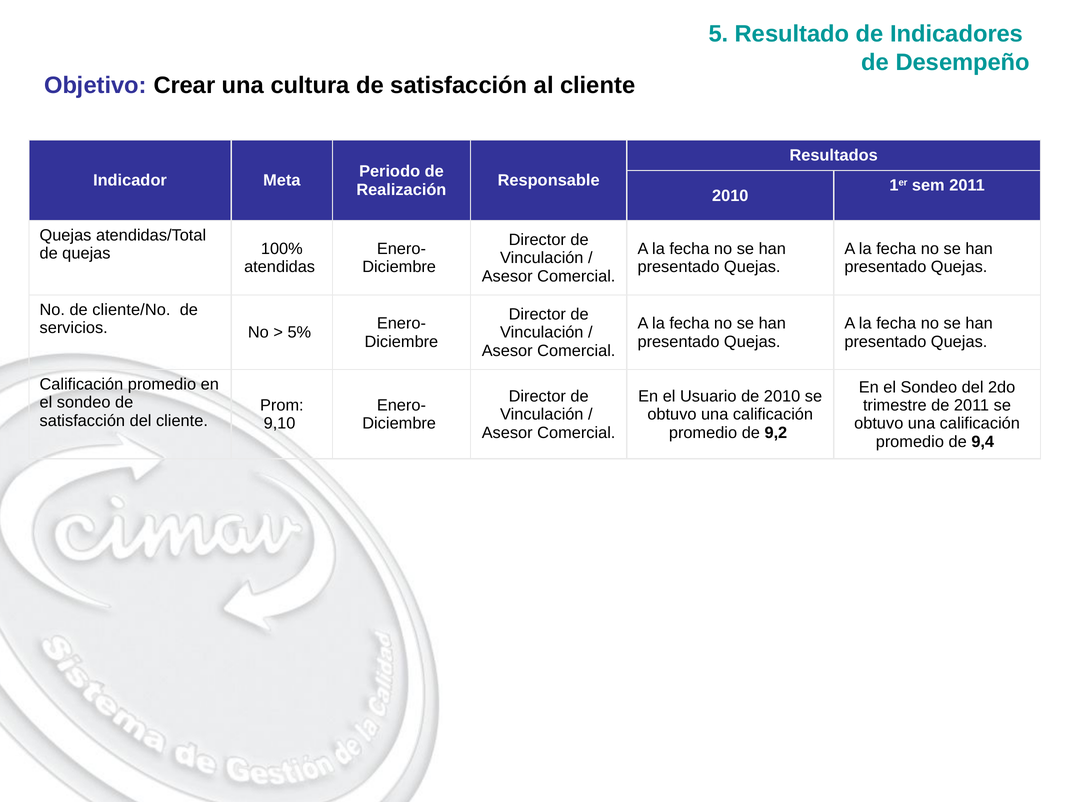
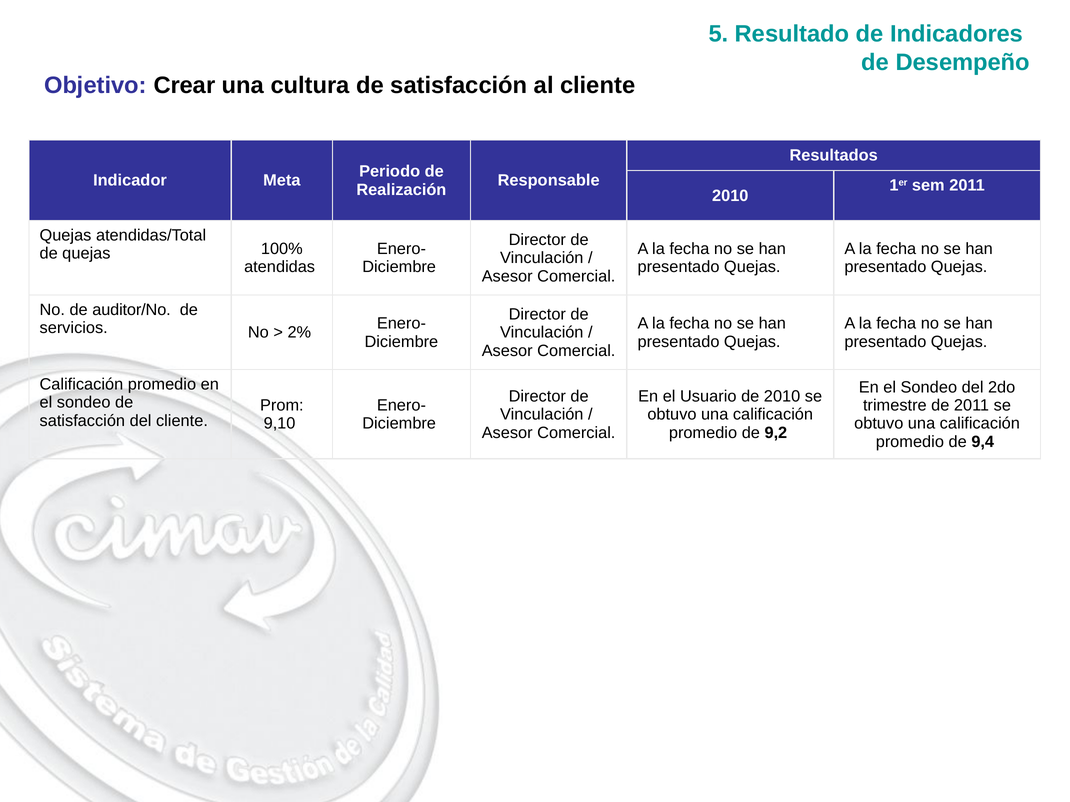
cliente/No: cliente/No -> auditor/No
5%: 5% -> 2%
